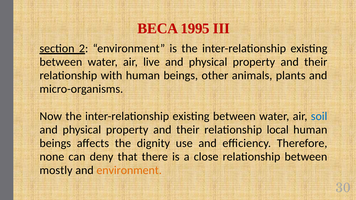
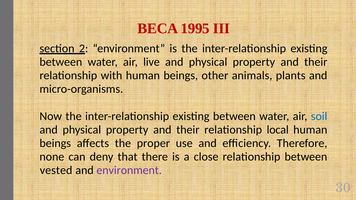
dignity: dignity -> proper
mostly: mostly -> vested
environment at (129, 170) colour: orange -> purple
